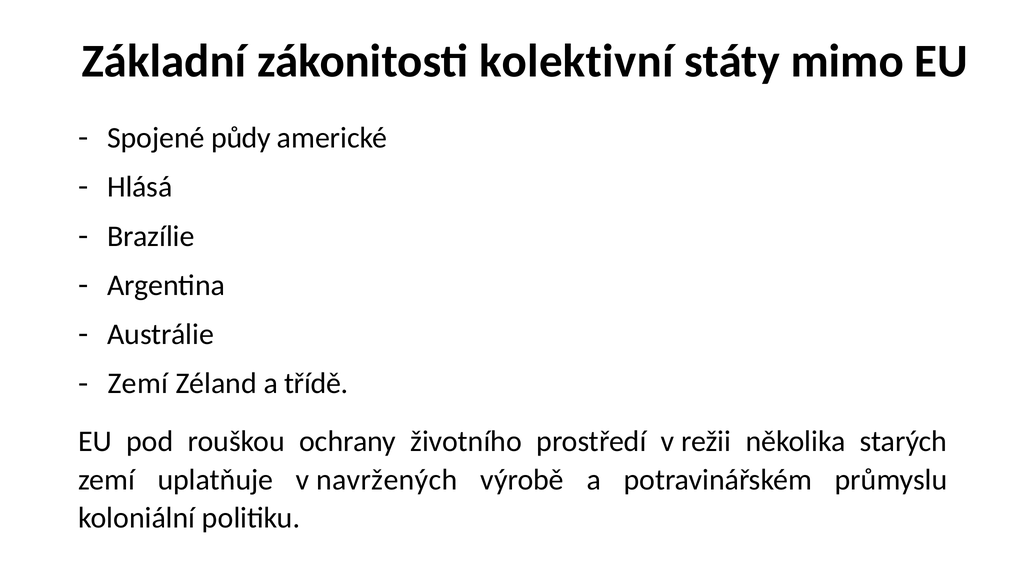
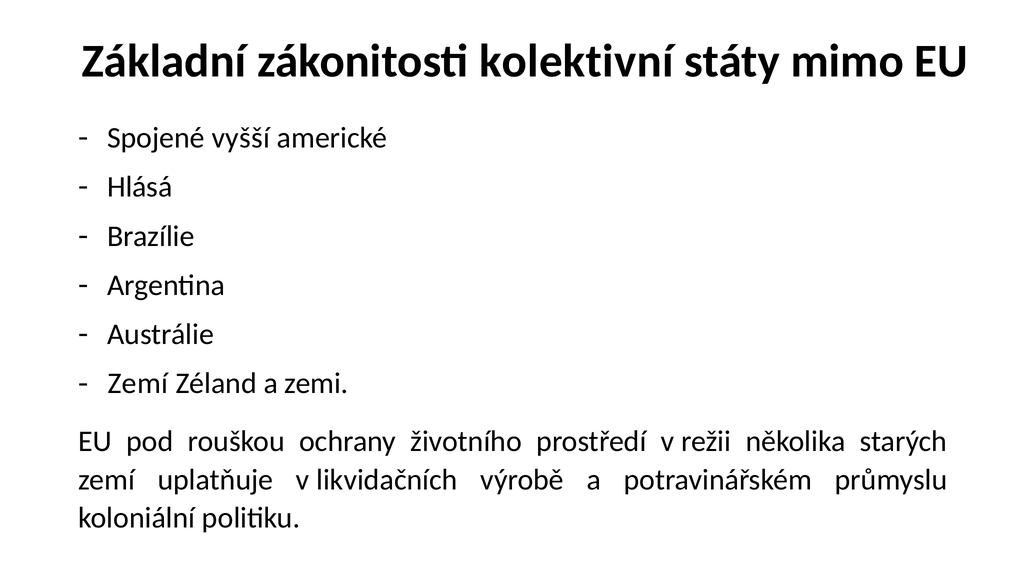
půdy: půdy -> vyšší
třídě: třídě -> zemi
navržených: navržených -> likvidačních
